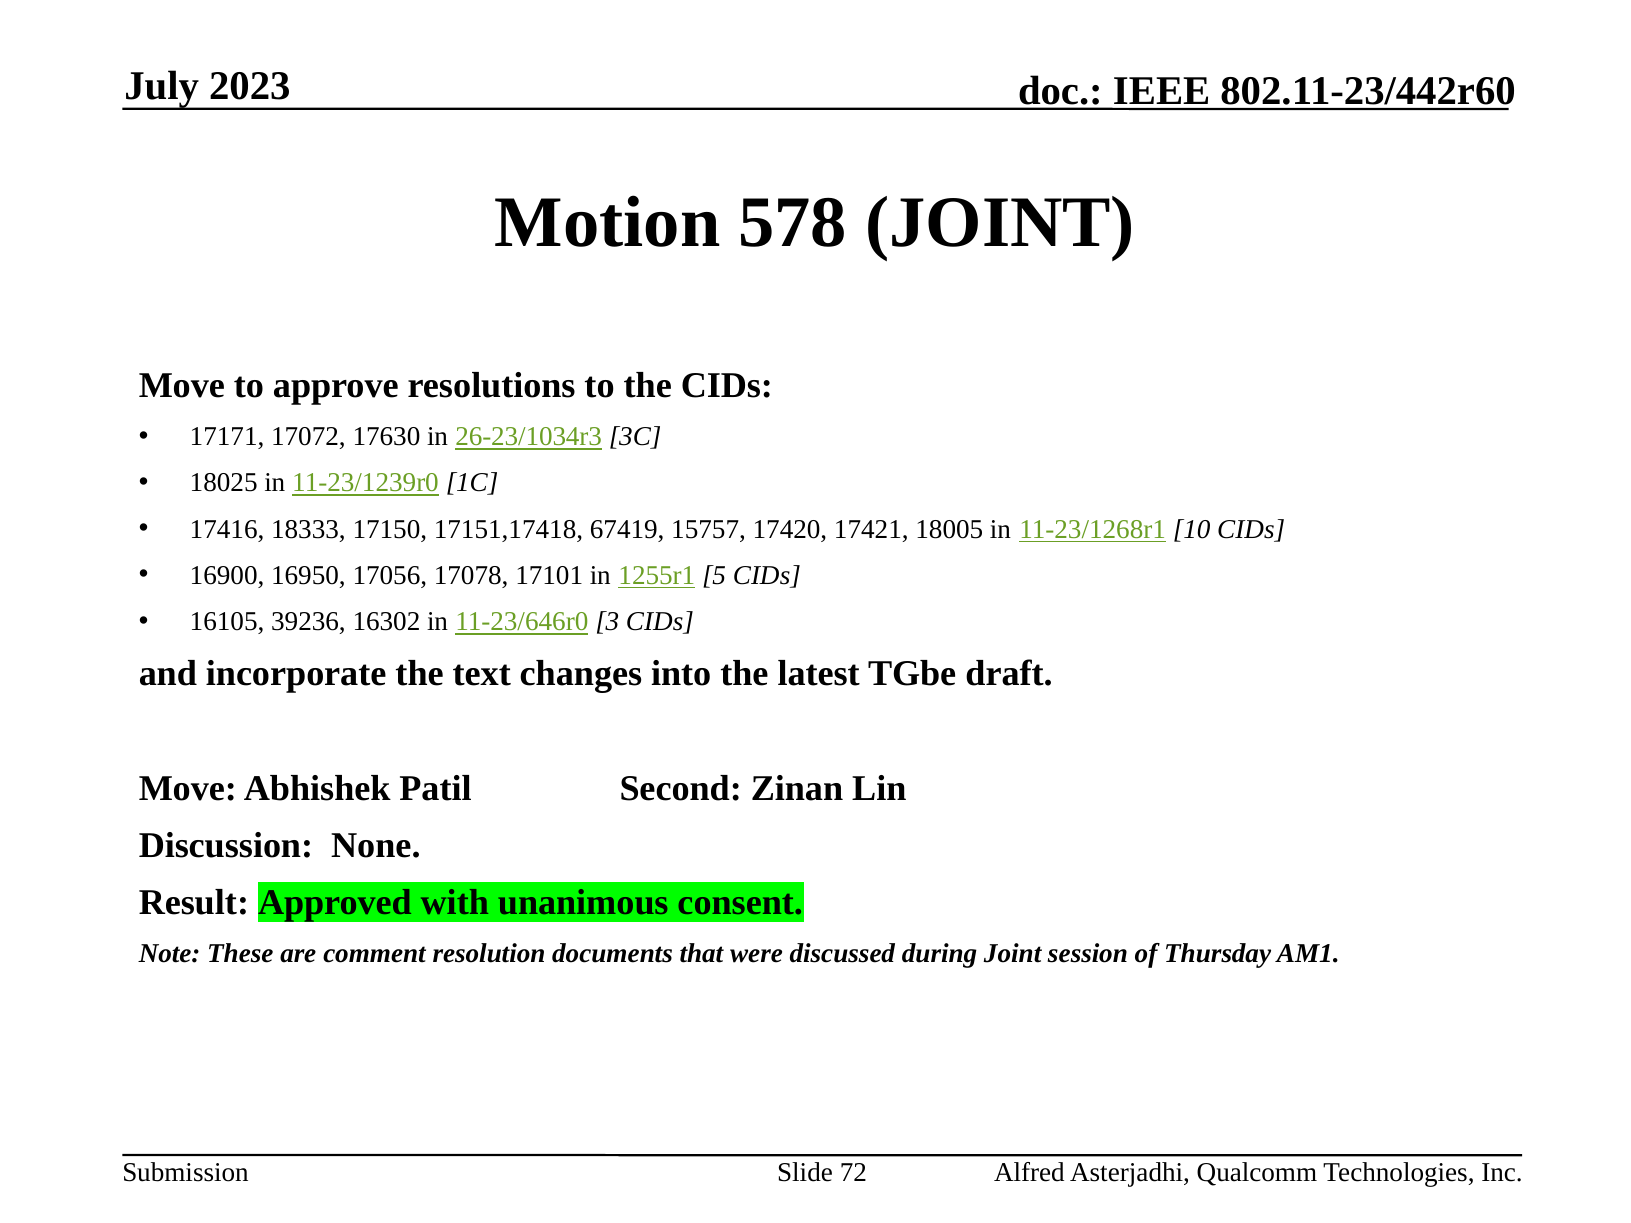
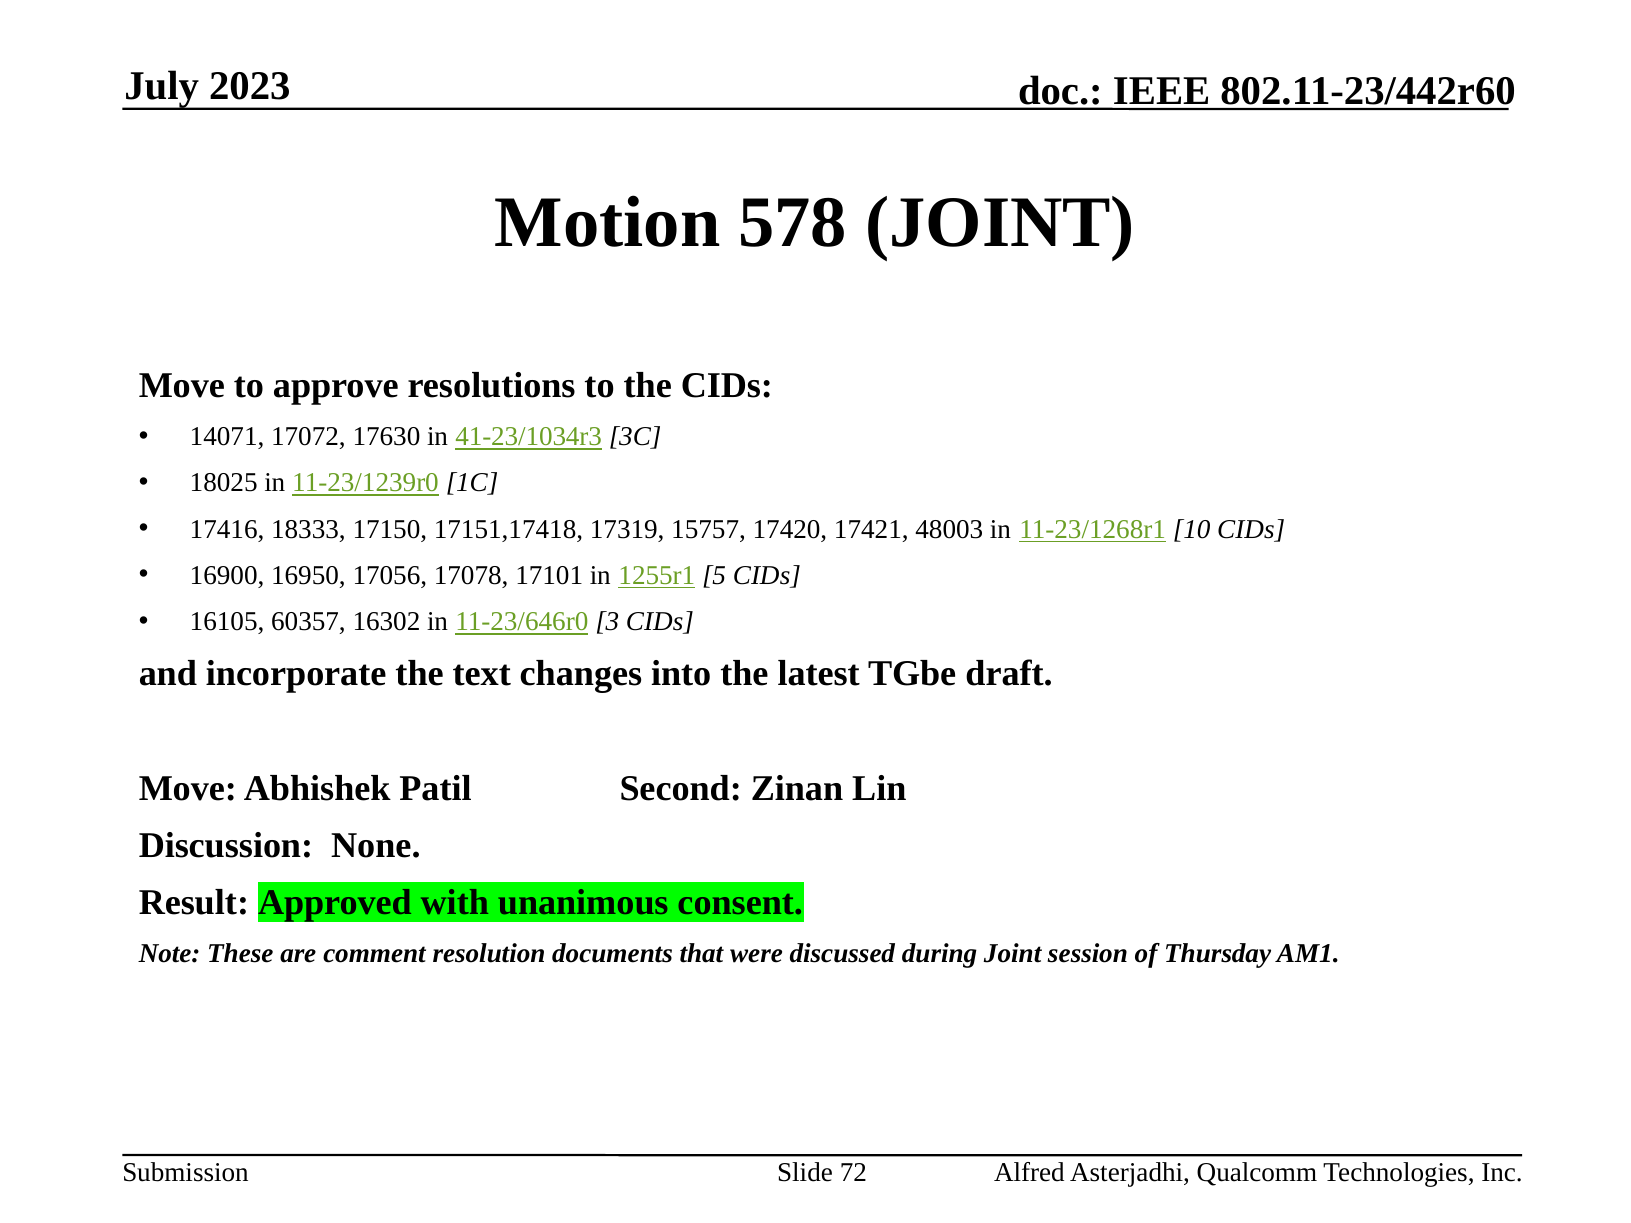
17171: 17171 -> 14071
26-23/1034r3: 26-23/1034r3 -> 41-23/1034r3
67419: 67419 -> 17319
18005: 18005 -> 48003
39236: 39236 -> 60357
